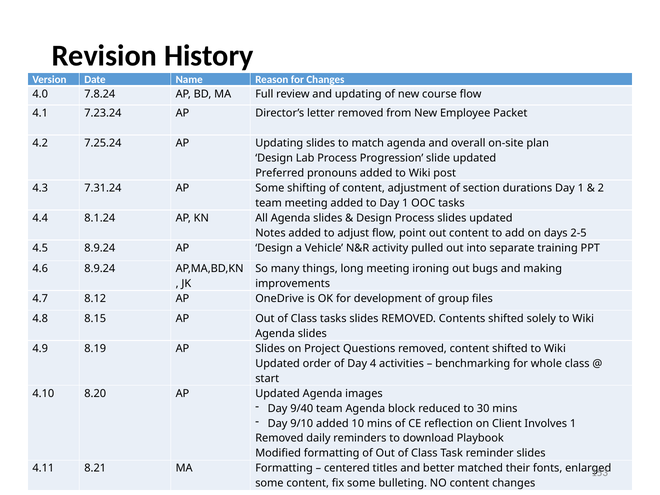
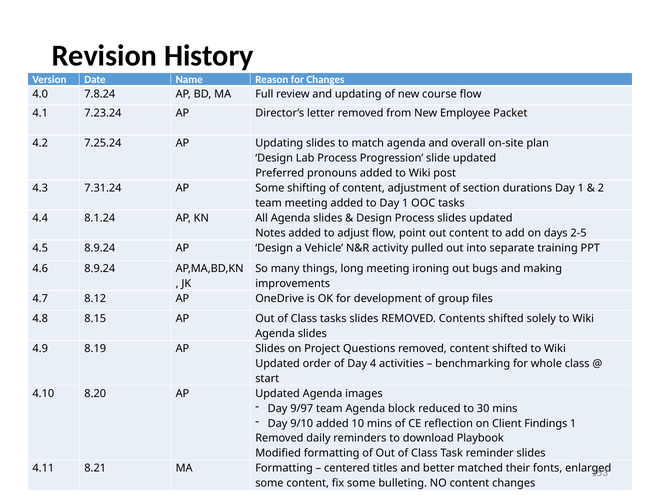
9/40: 9/40 -> 9/97
Involves: Involves -> Findings
